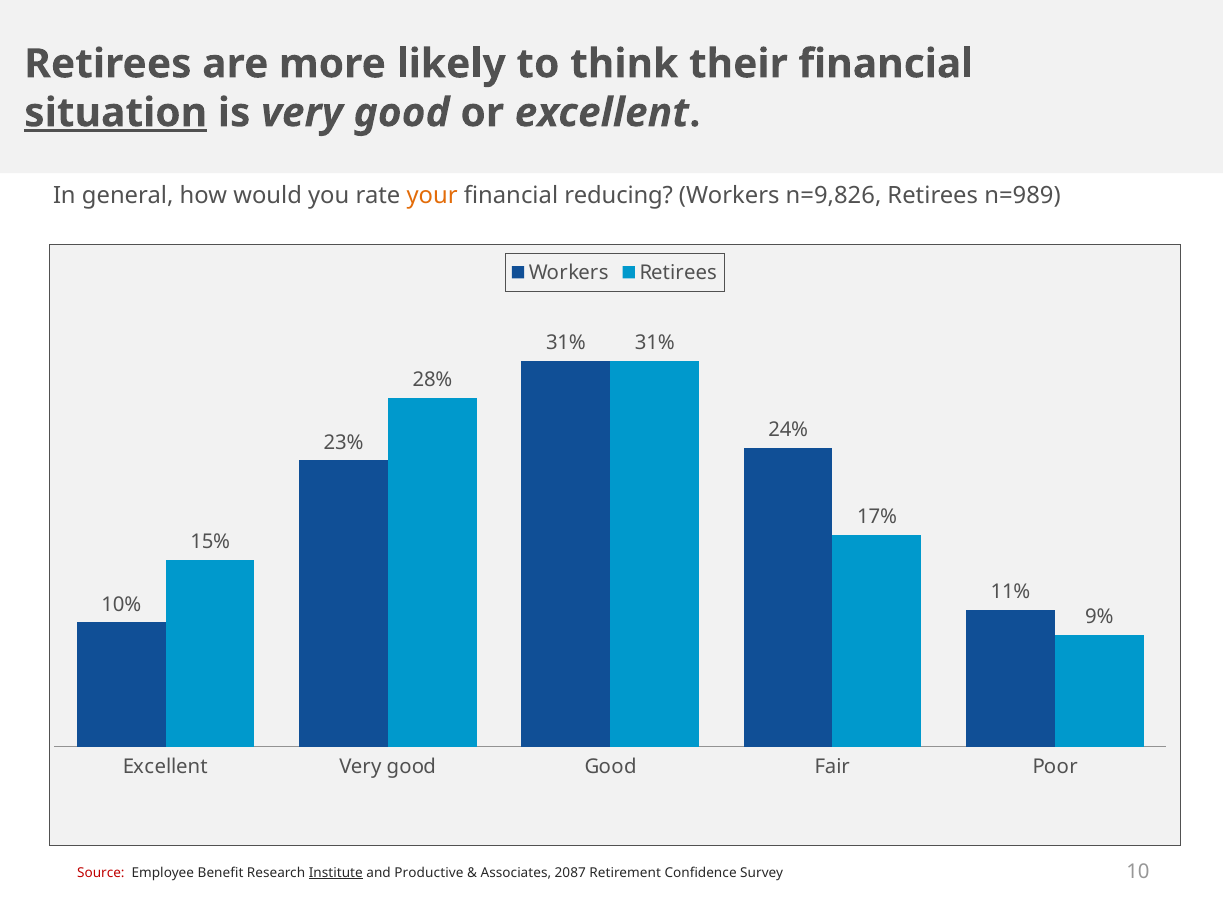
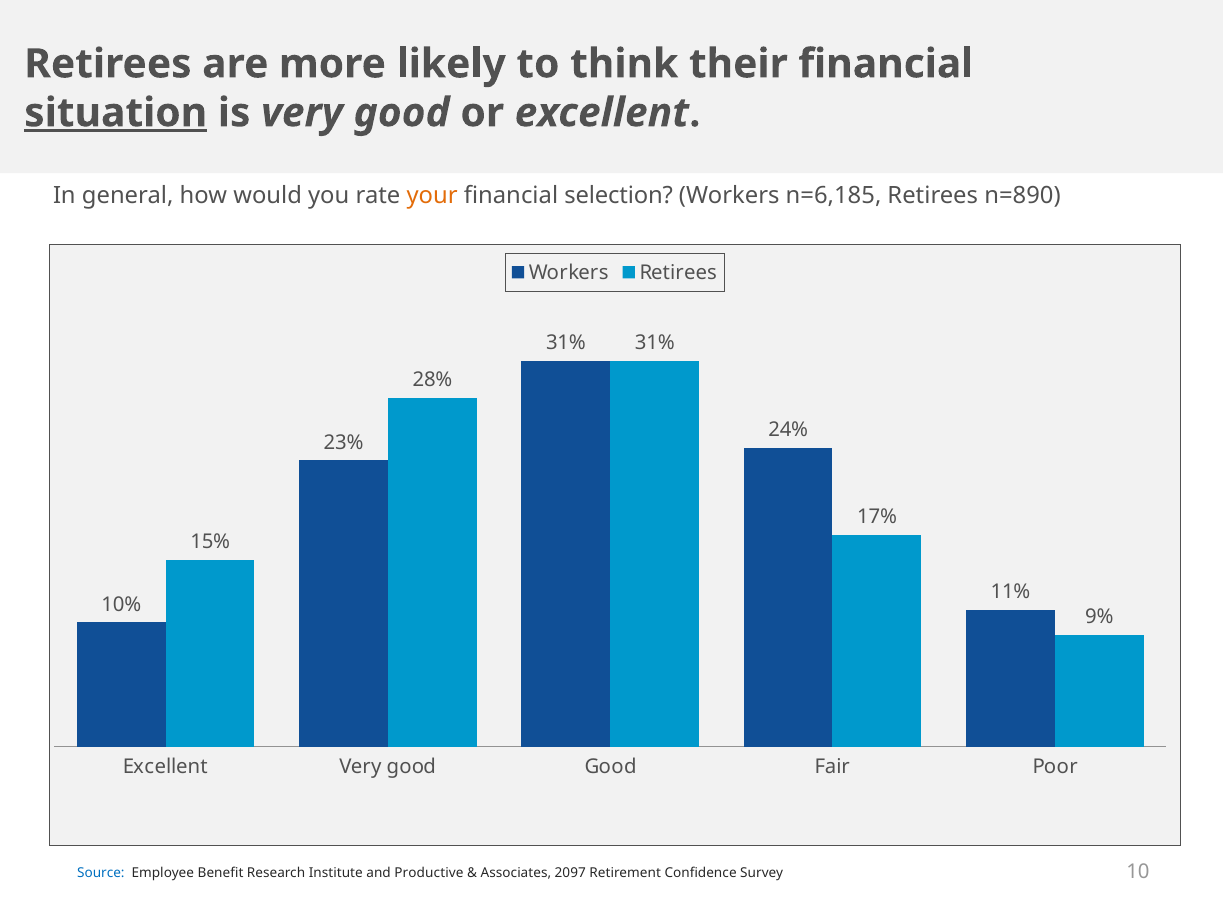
reducing: reducing -> selection
n=9,826: n=9,826 -> n=6,185
n=989: n=989 -> n=890
Source colour: red -> blue
Institute underline: present -> none
2087: 2087 -> 2097
